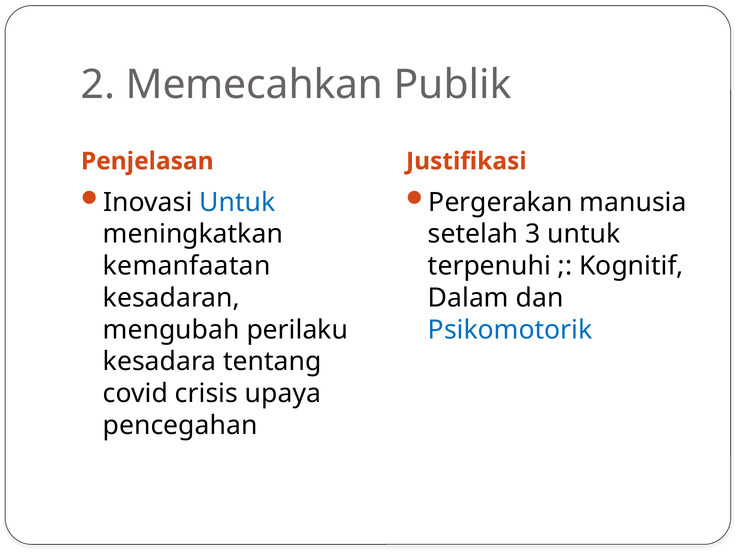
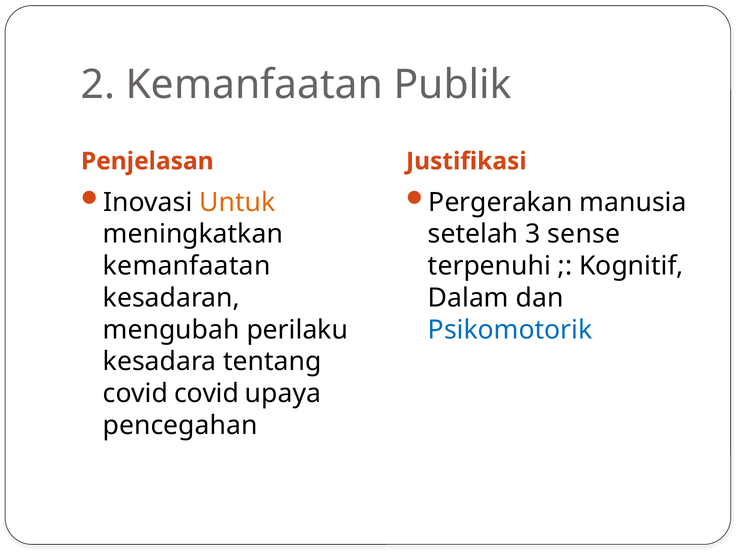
2 Memecahkan: Memecahkan -> Kemanfaatan
Untuk at (237, 202) colour: blue -> orange
3 untuk: untuk -> sense
covid crisis: crisis -> covid
